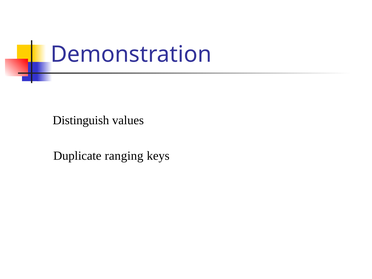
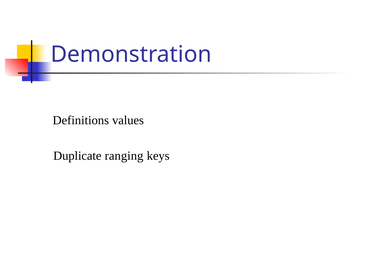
Distinguish: Distinguish -> Definitions
